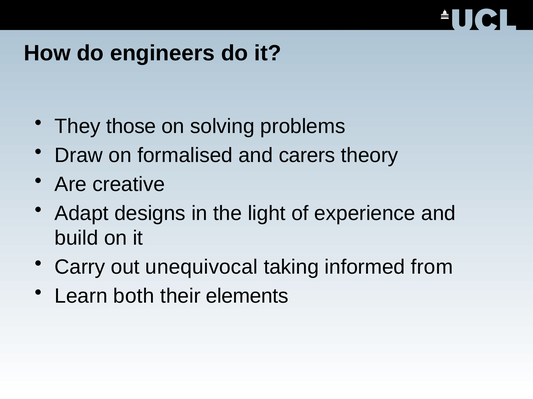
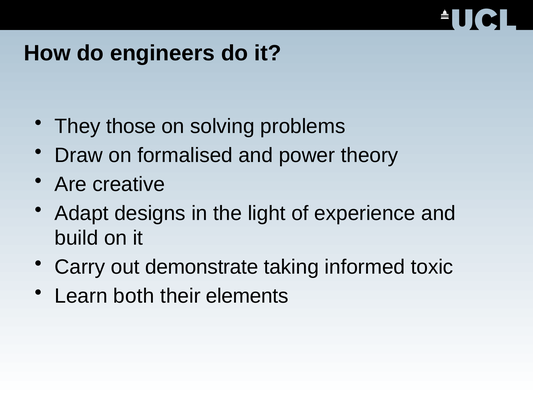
carers: carers -> power
unequivocal: unequivocal -> demonstrate
from: from -> toxic
